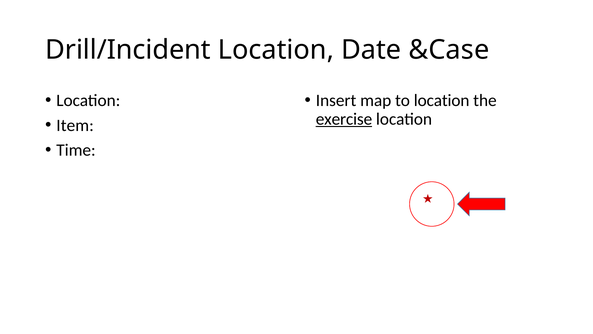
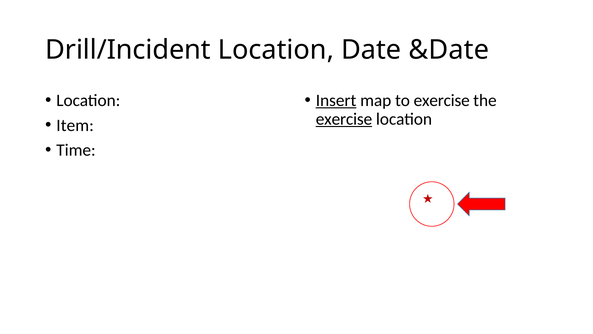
&Case: &Case -> &Date
Insert underline: none -> present
to location: location -> exercise
